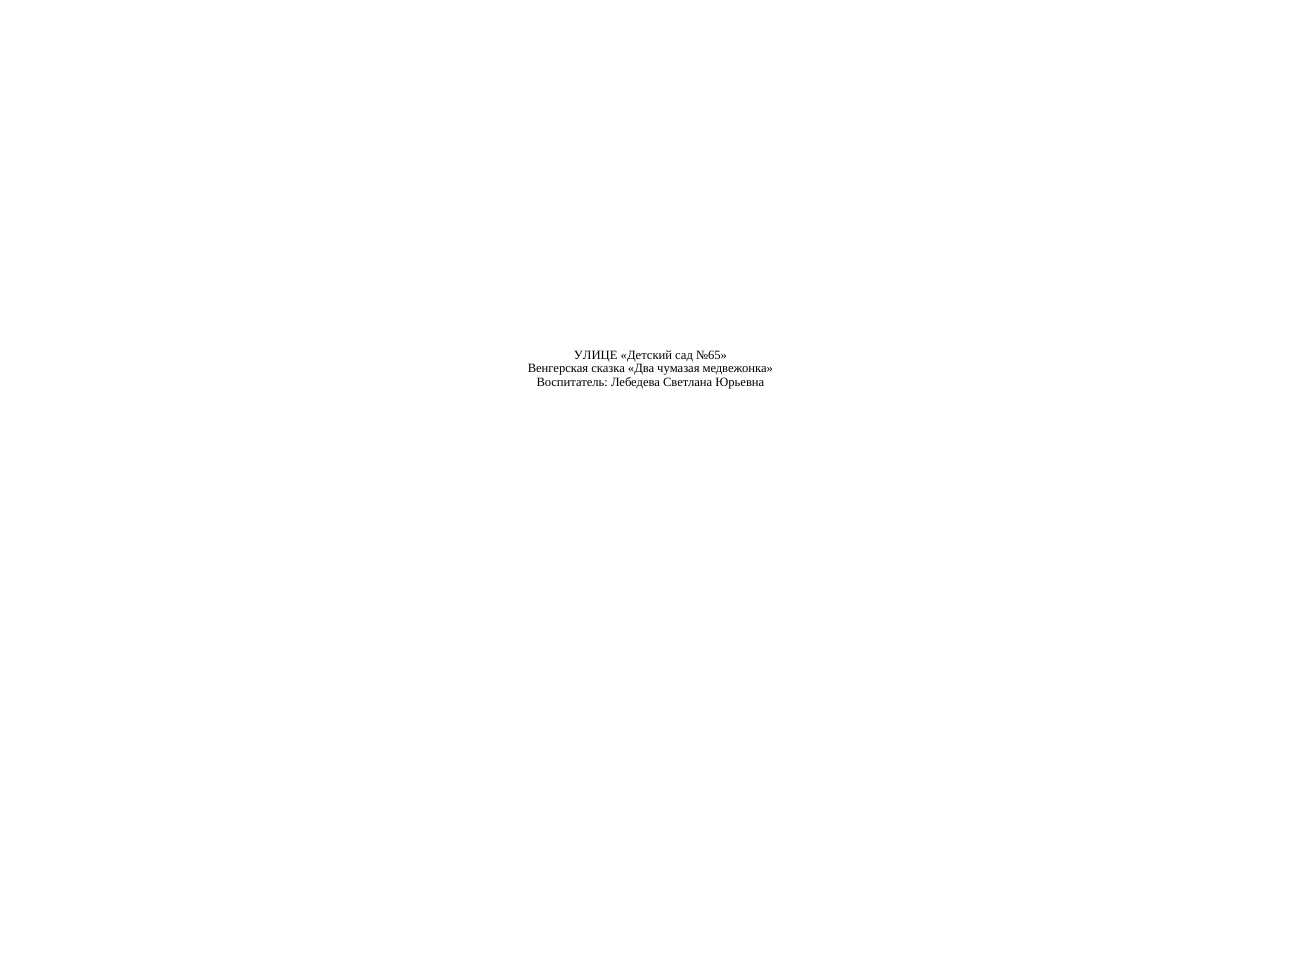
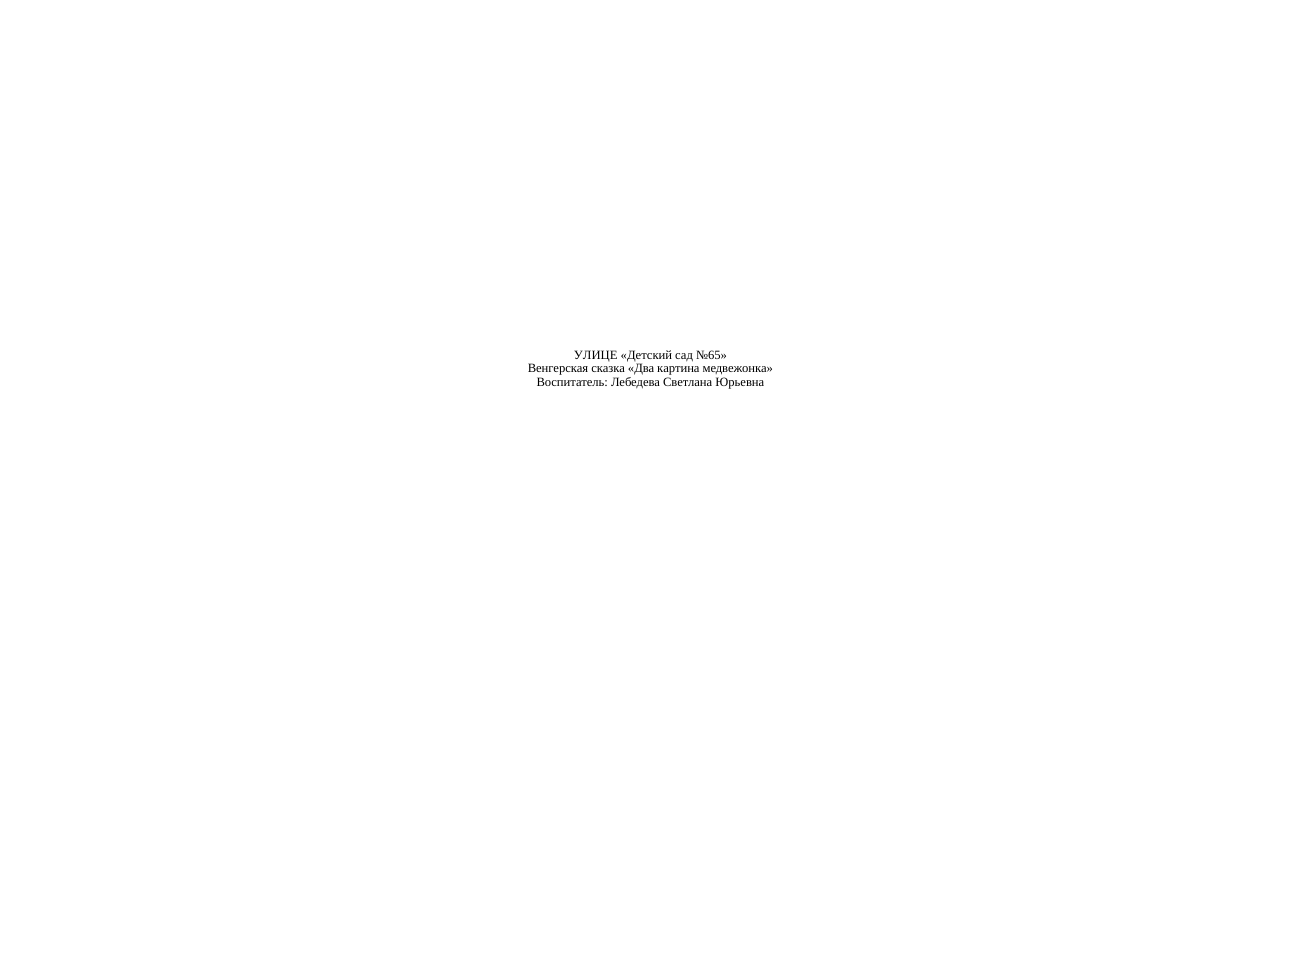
чумазая: чумазая -> картина
